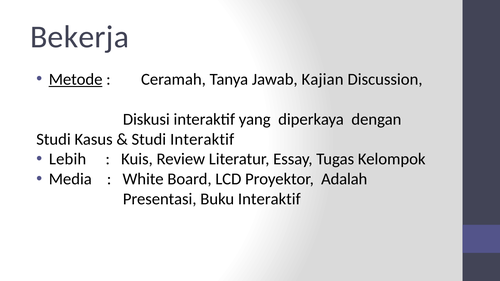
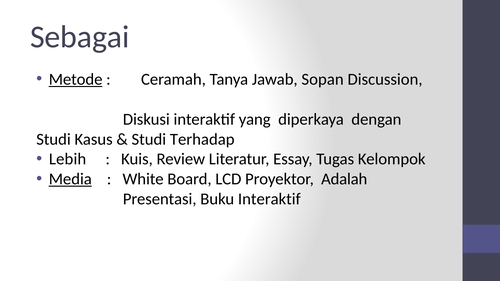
Bekerja: Bekerja -> Sebagai
Kajian: Kajian -> Sopan
Studi Interaktif: Interaktif -> Terhadap
Media underline: none -> present
